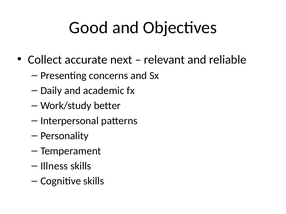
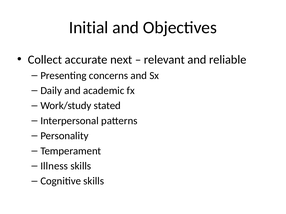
Good: Good -> Initial
better: better -> stated
